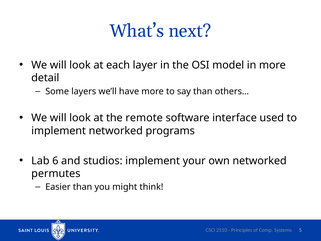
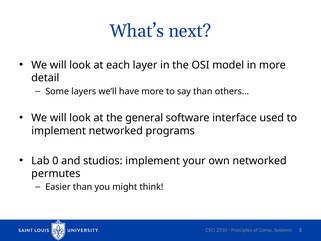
remote: remote -> general
6: 6 -> 0
